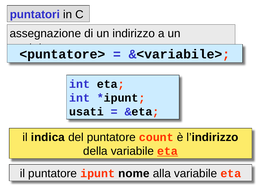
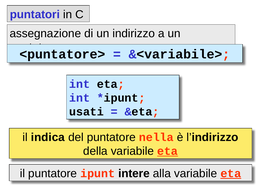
count: count -> nella
nome: nome -> intere
eta at (231, 173) underline: none -> present
